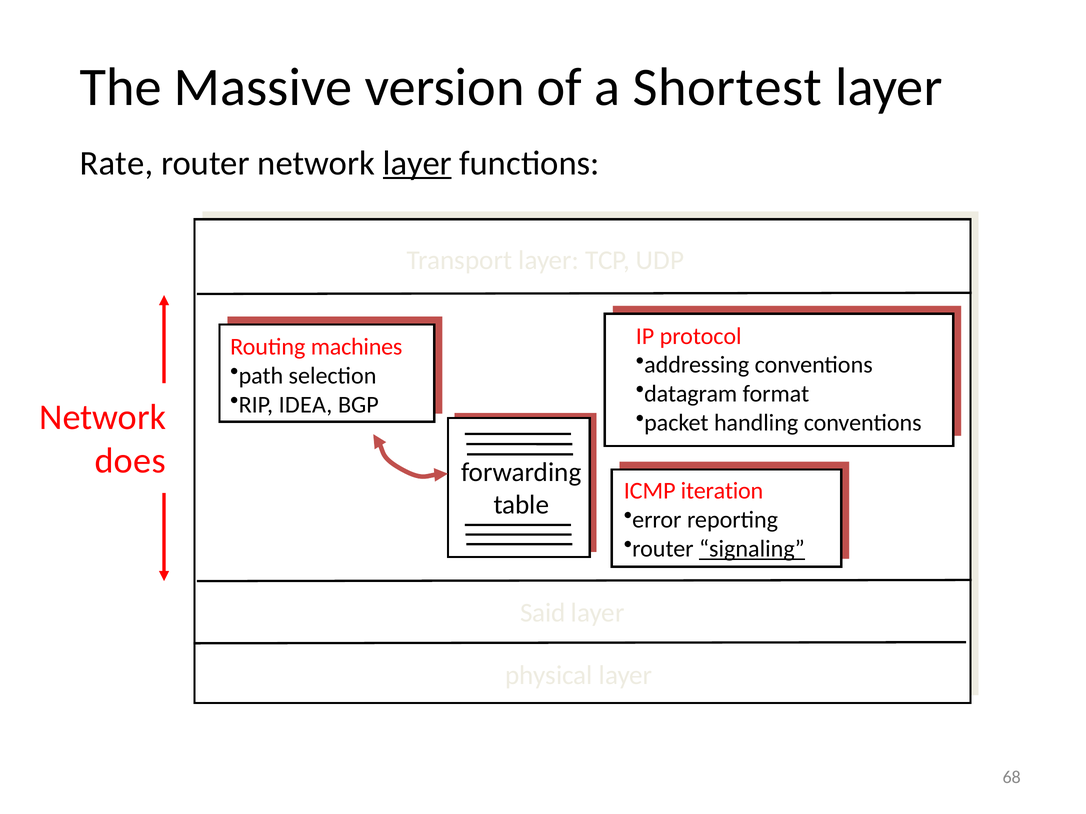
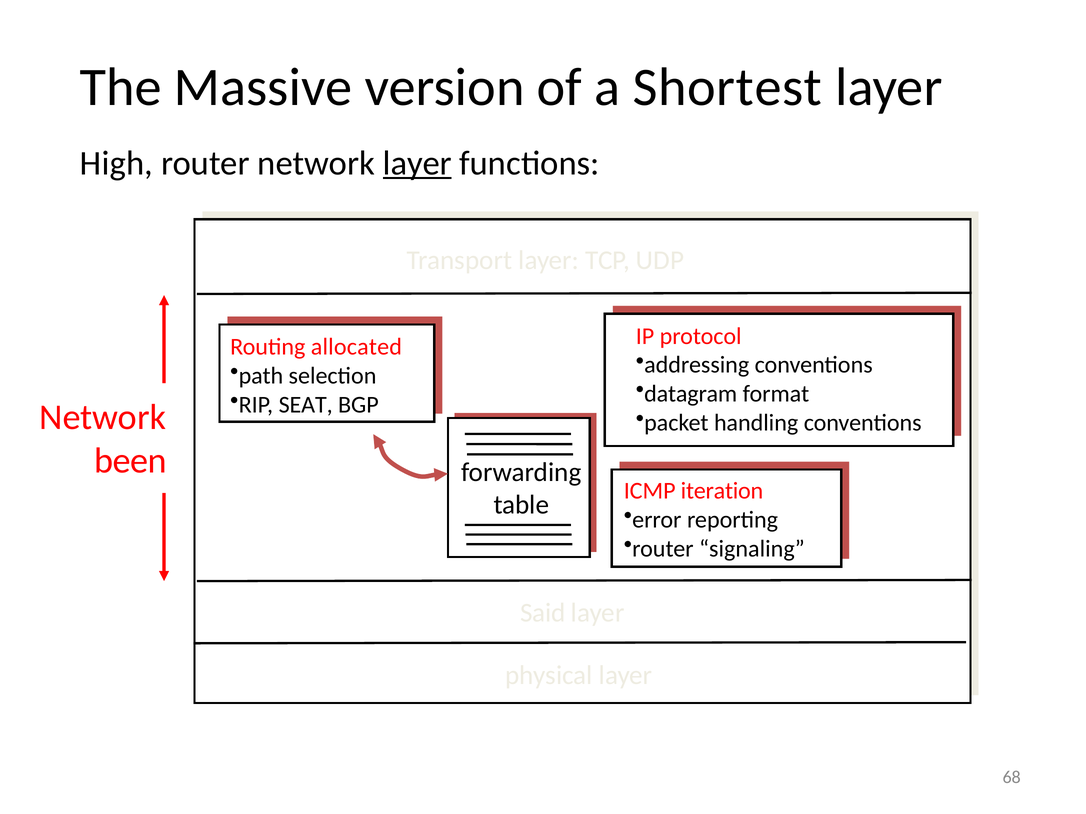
Rate: Rate -> High
machines: machines -> allocated
IDEA: IDEA -> SEAT
does: does -> been
signaling underline: present -> none
